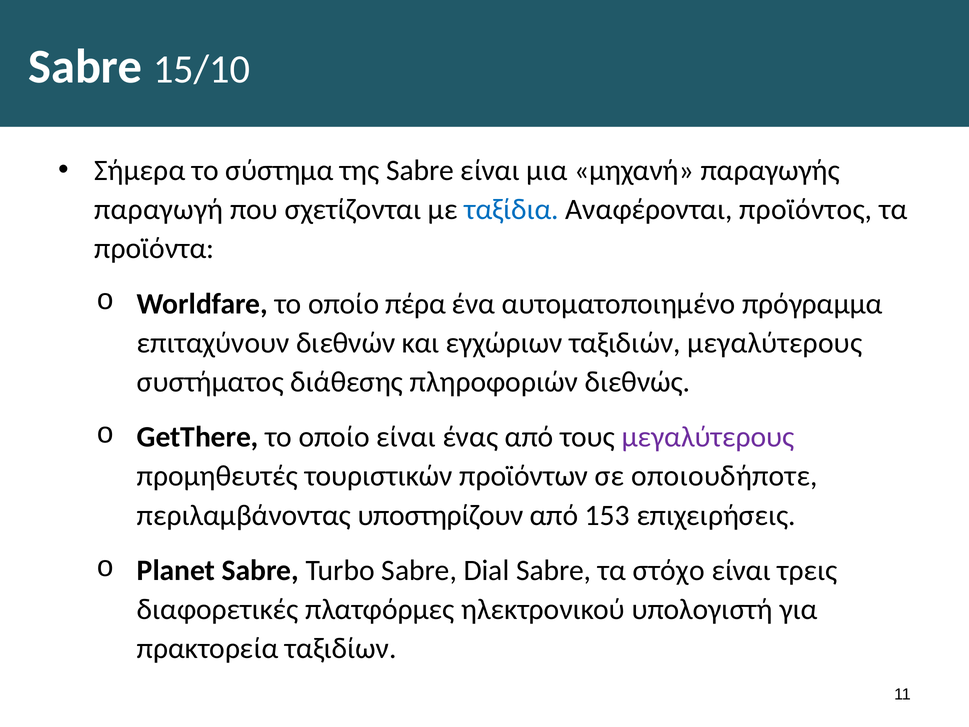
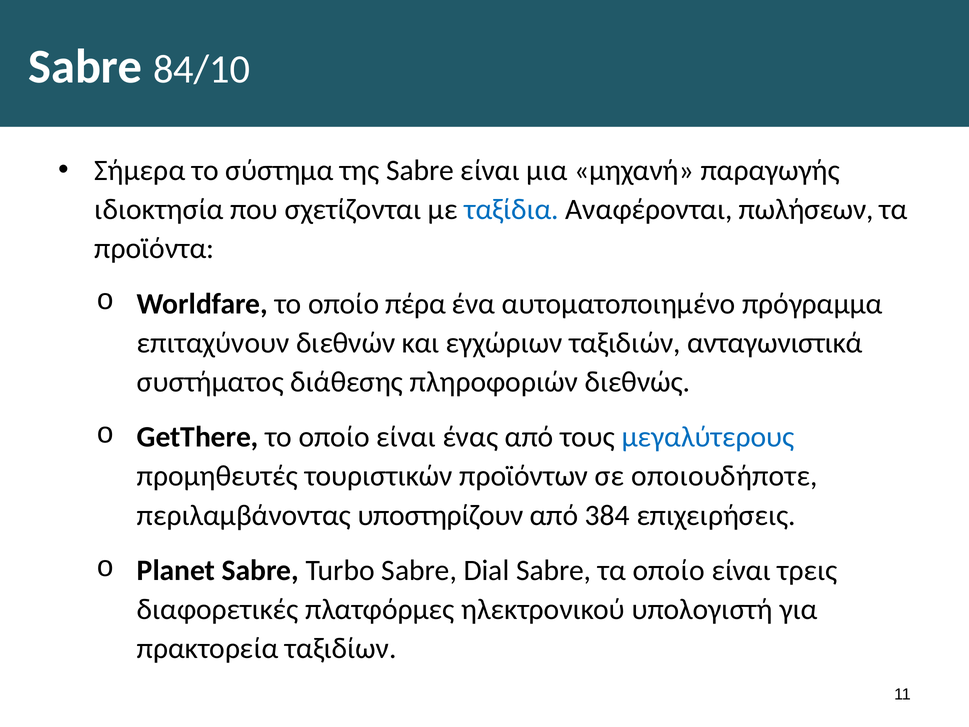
15/10: 15/10 -> 84/10
παραγωγή: παραγωγή -> ιδιοκτησία
προϊόντος: προϊόντος -> πωλήσεων
ταξιδιών μεγαλύτερους: μεγαλύτερους -> ανταγωνιστικά
μεγαλύτερους at (708, 437) colour: purple -> blue
153: 153 -> 384
τα στόχο: στόχο -> οποίο
